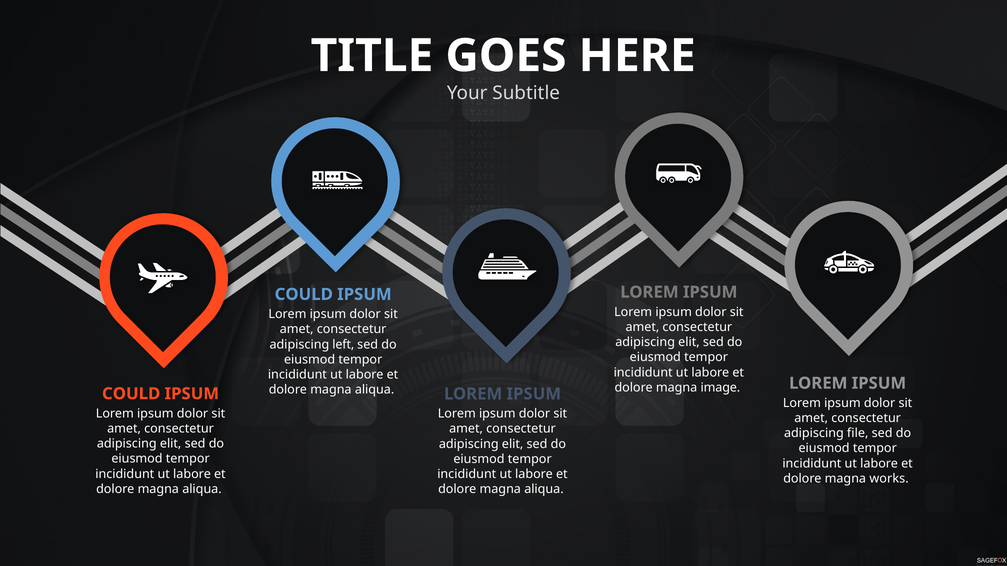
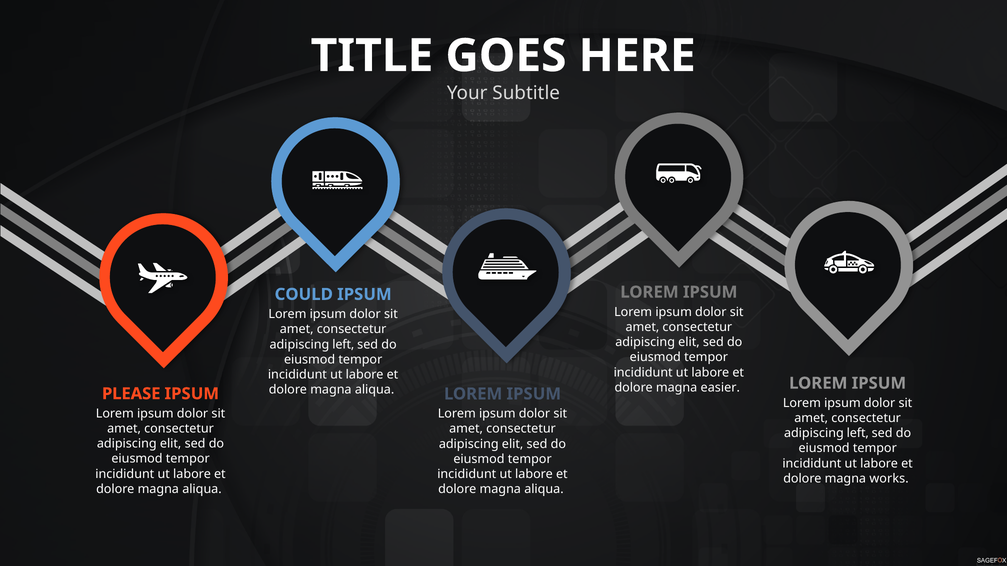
image: image -> easier
COULD at (131, 394): COULD -> PLEASE
file at (858, 434): file -> left
